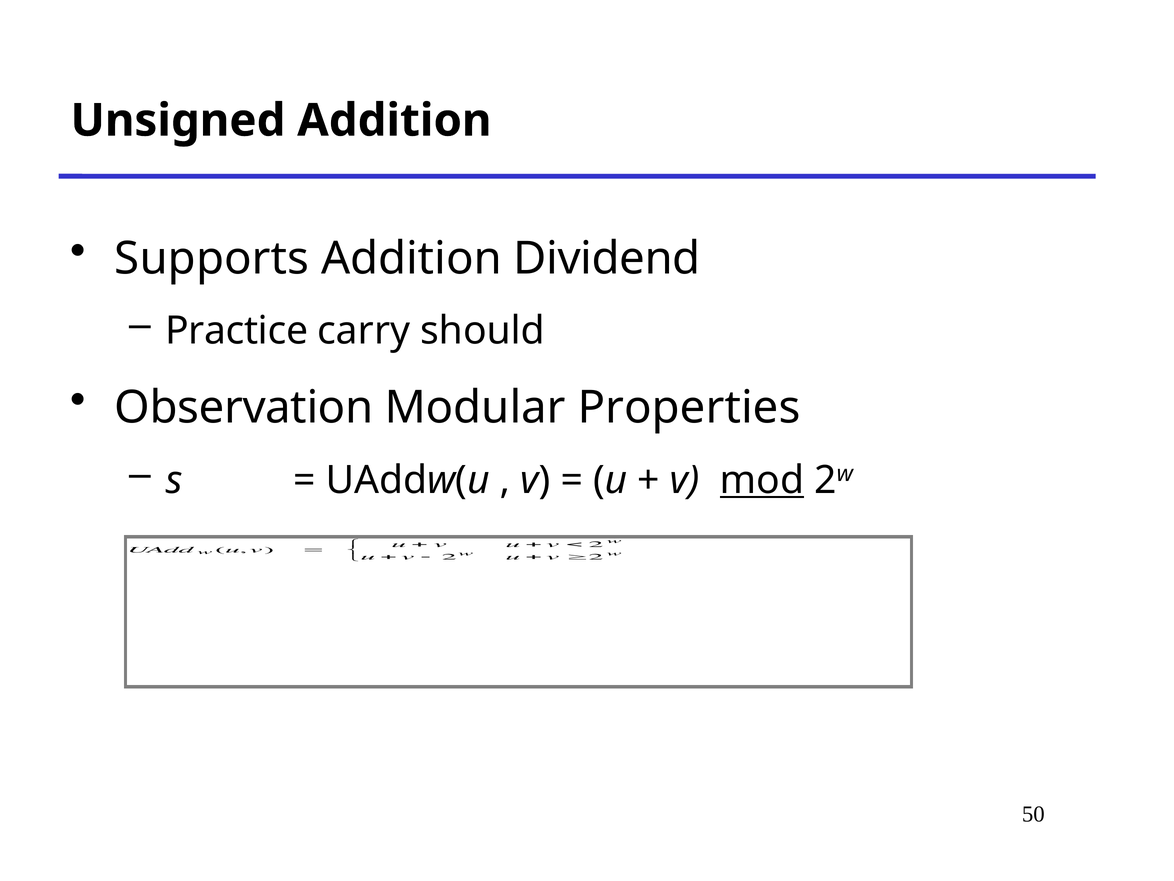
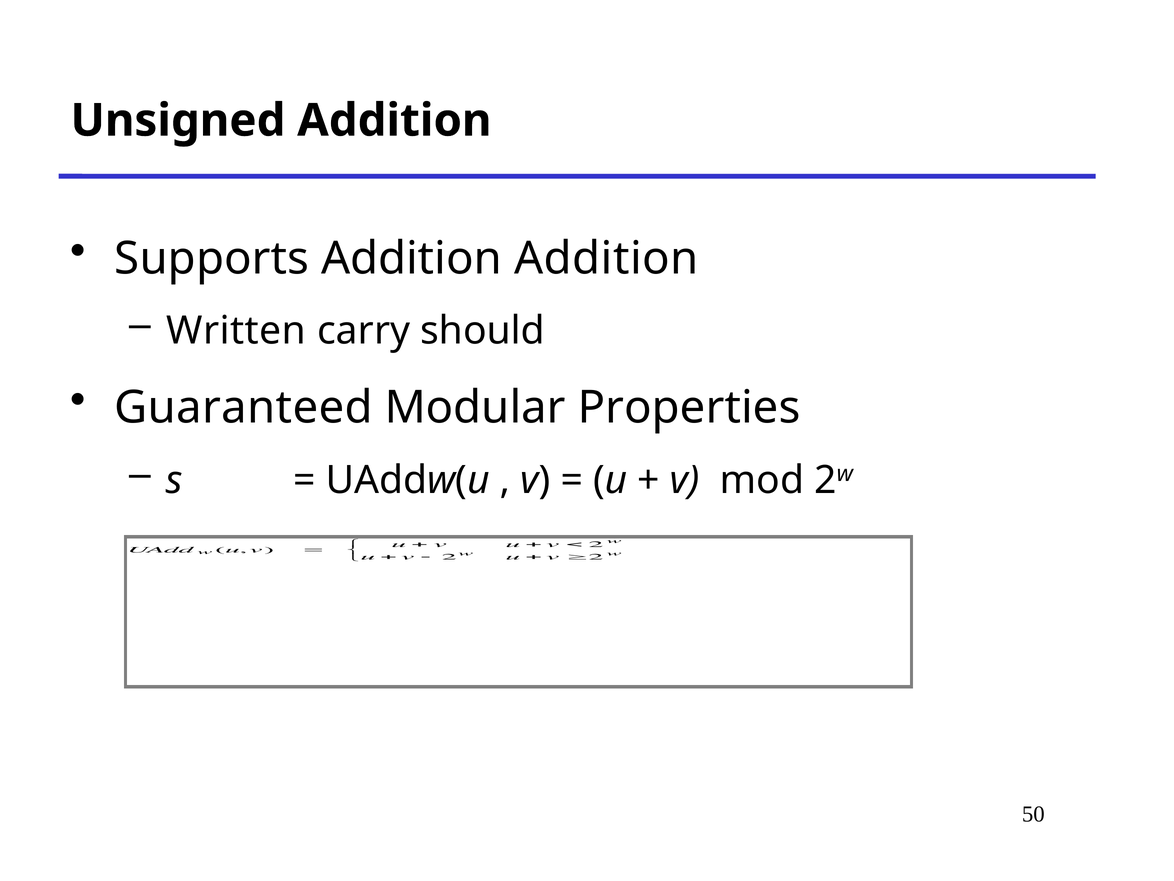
Addition Dividend: Dividend -> Addition
Practice: Practice -> Written
Observation: Observation -> Guaranteed
mod underline: present -> none
